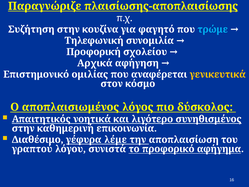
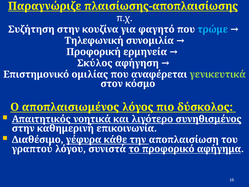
σχολείου: σχολείου -> ερμηνεία
Αρχικά: Αρχικά -> Σκύλος
γενικευτικά colour: yellow -> light green
λέμε: λέμε -> κάθε
